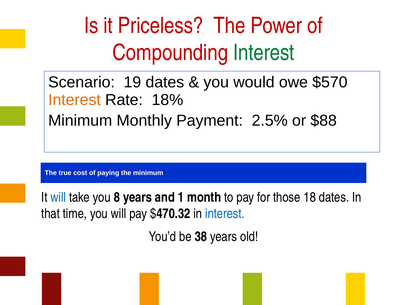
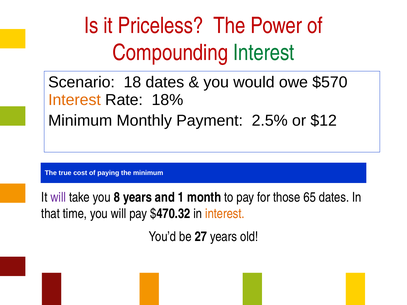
19: 19 -> 18
$88: $88 -> $12
will at (58, 198) colour: blue -> purple
18: 18 -> 65
interest at (225, 214) colour: blue -> orange
38: 38 -> 27
